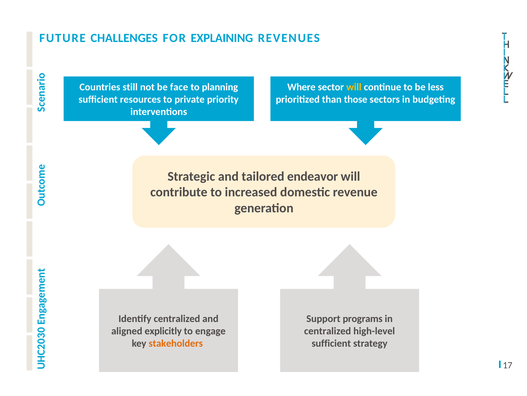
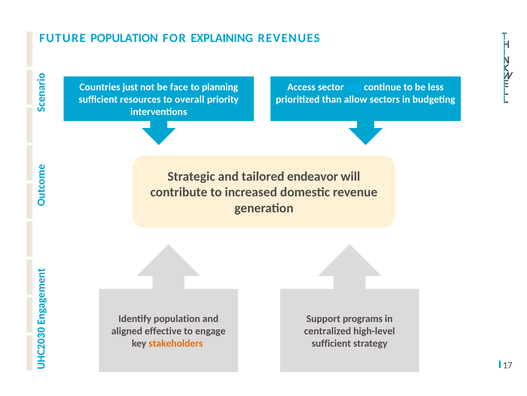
FUTURE CHALLENGES: CHALLENGES -> POPULATION
still: still -> just
Where: Where -> Access
will at (354, 87) colour: yellow -> light blue
private: private -> overall
those: those -> allow
Identify centralized: centralized -> population
explicitly: explicitly -> effective
